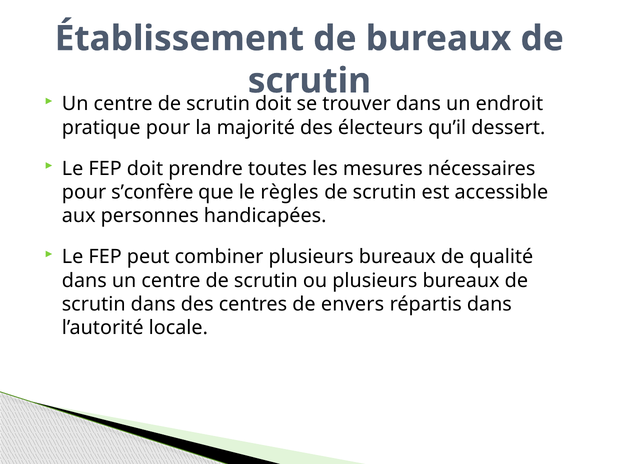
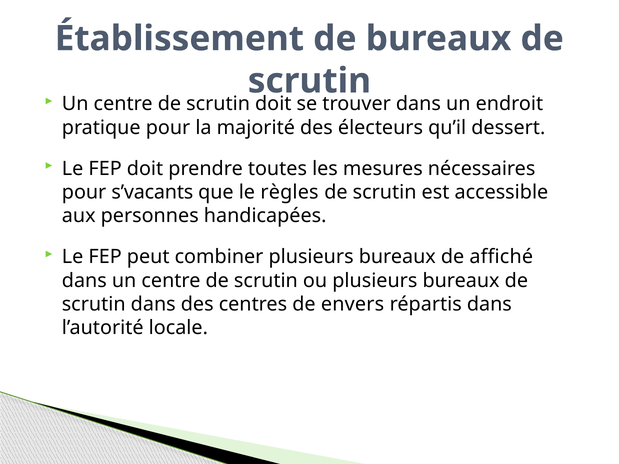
s’confère: s’confère -> s’vacants
qualité: qualité -> affiché
